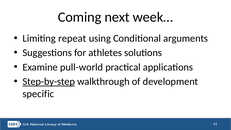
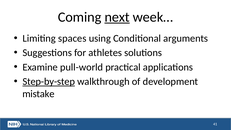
next underline: none -> present
repeat: repeat -> spaces
specific: specific -> mistake
